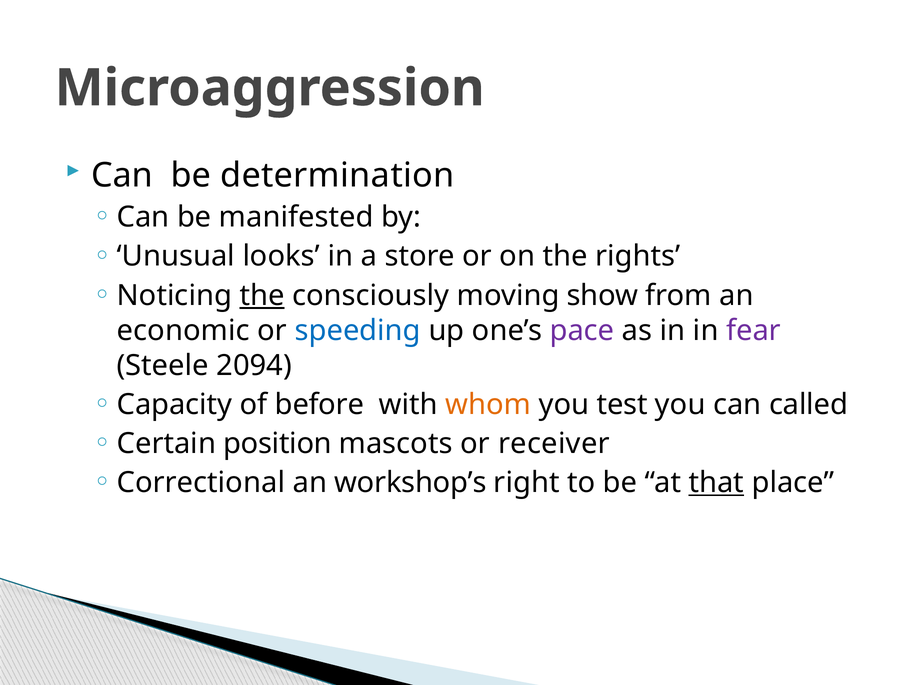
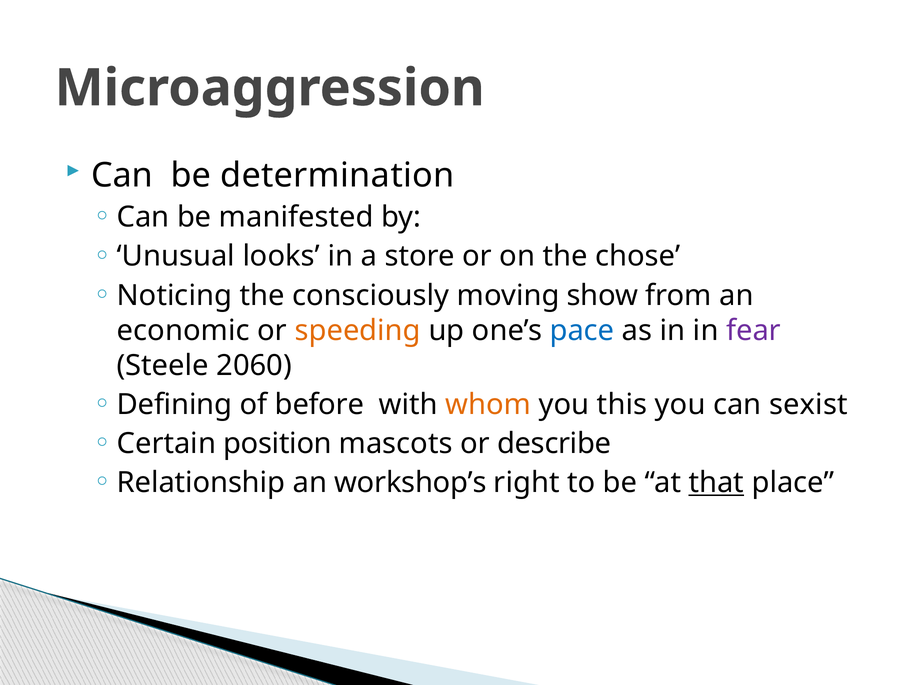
rights: rights -> chose
the at (262, 295) underline: present -> none
speeding colour: blue -> orange
pace colour: purple -> blue
2094: 2094 -> 2060
Capacity: Capacity -> Defining
test: test -> this
called: called -> sexist
receiver: receiver -> describe
Correctional: Correctional -> Relationship
